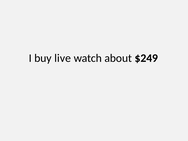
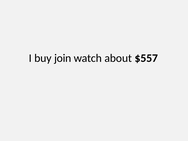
live: live -> join
$249: $249 -> $557
